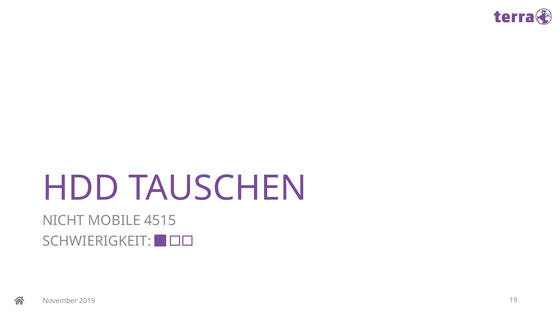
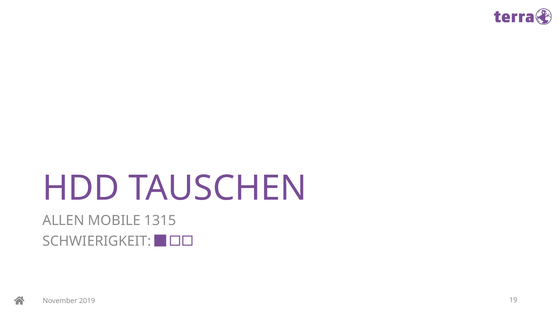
NICHT: NICHT -> ALLEN
4515: 4515 -> 1315
